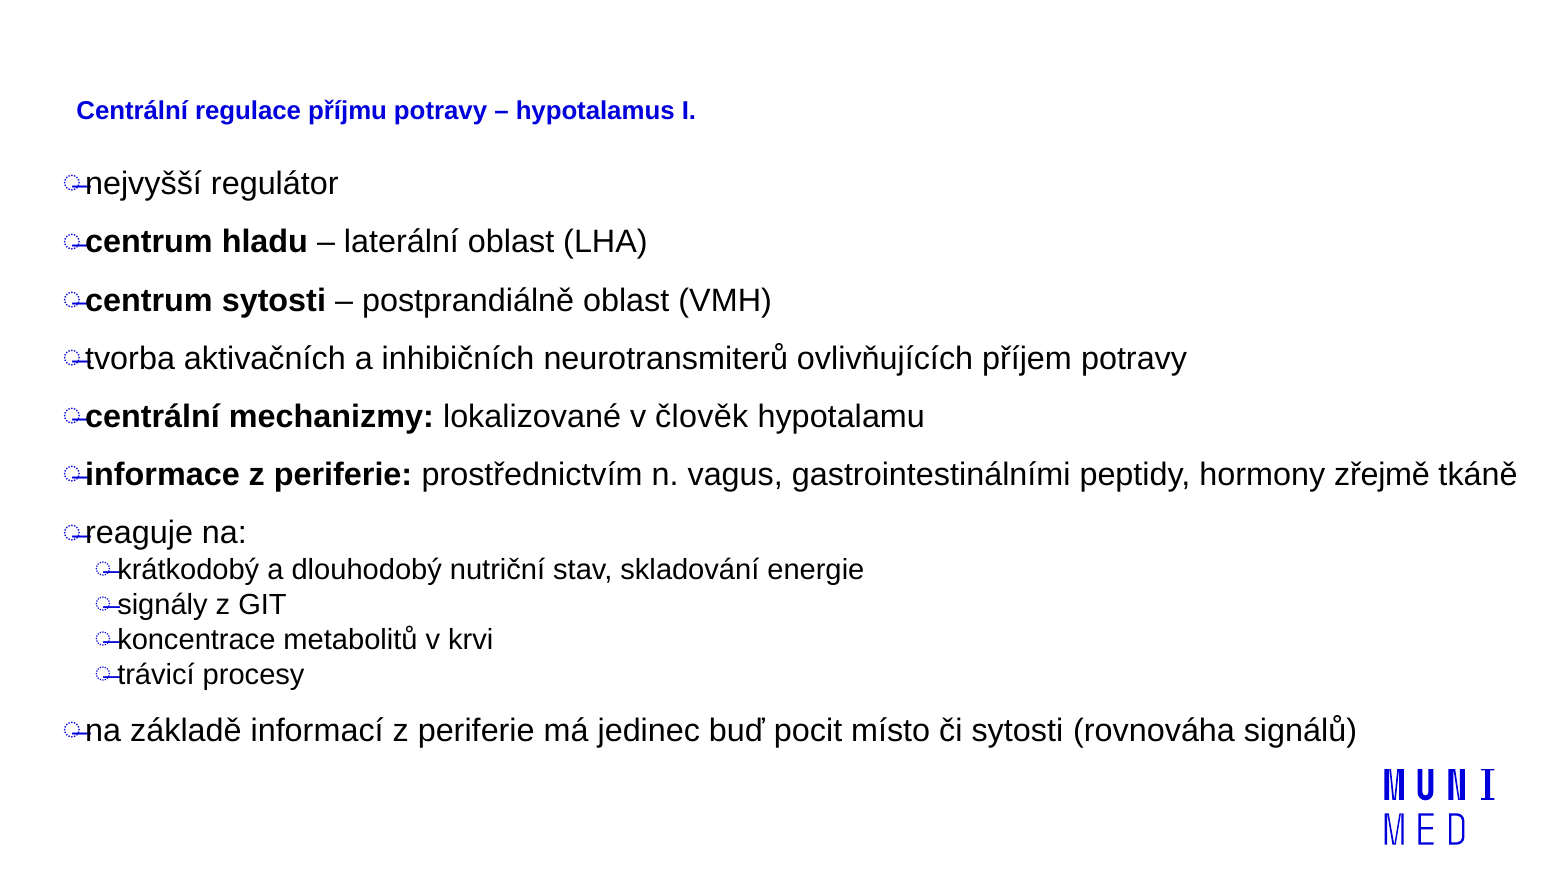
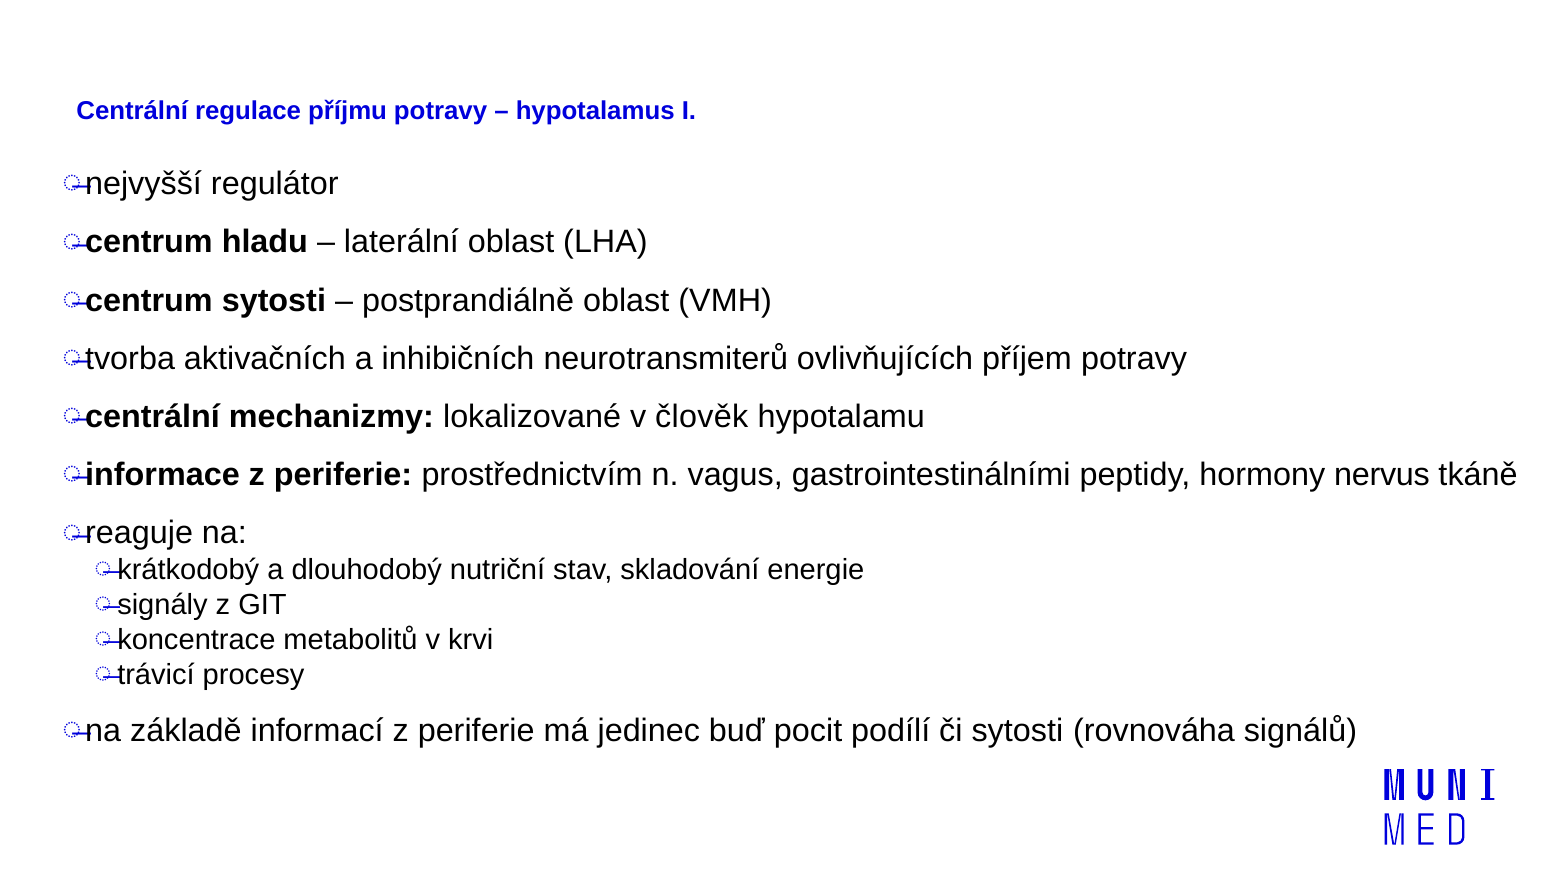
zřejmě: zřejmě -> nervus
místo: místo -> podílí
